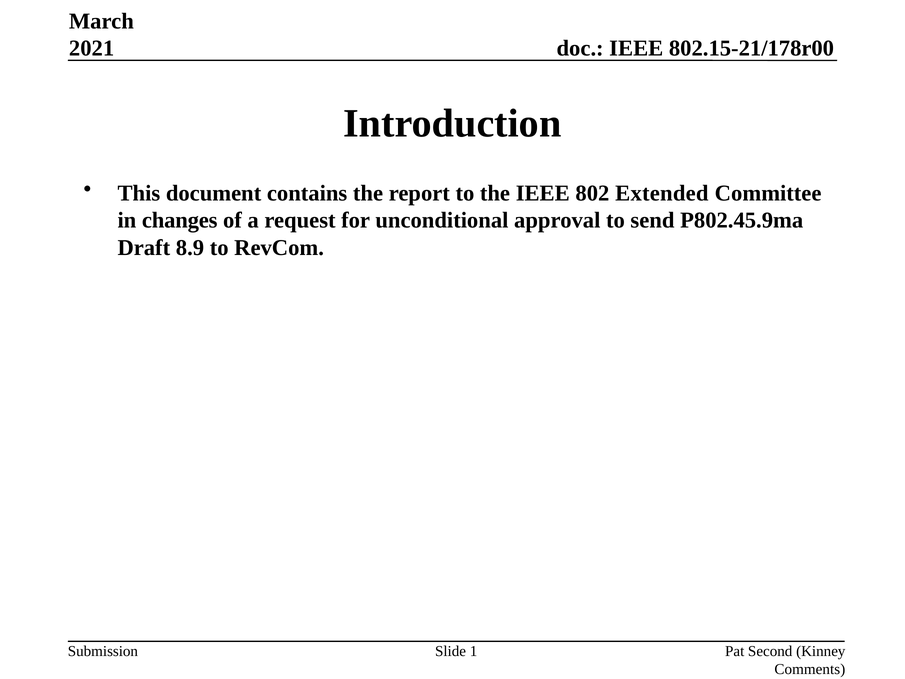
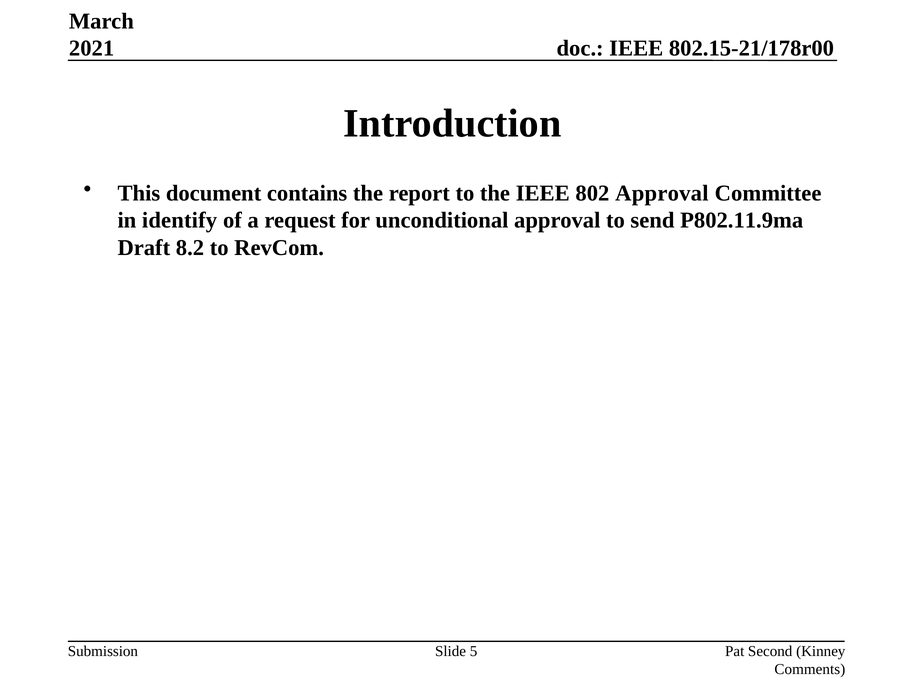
802 Extended: Extended -> Approval
changes: changes -> identify
P802.45.9ma: P802.45.9ma -> P802.11.9ma
8.9: 8.9 -> 8.2
1: 1 -> 5
